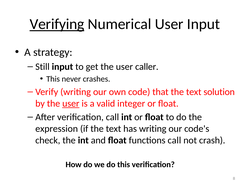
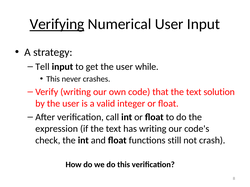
Still: Still -> Tell
caller: caller -> while
user at (71, 104) underline: present -> none
functions call: call -> still
